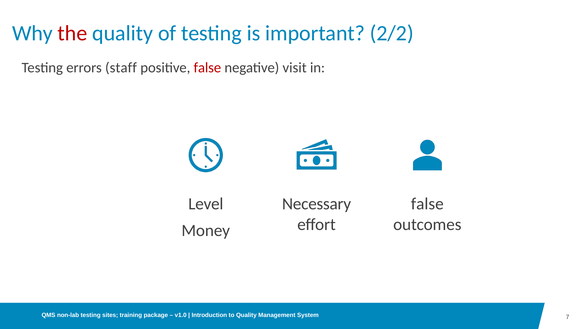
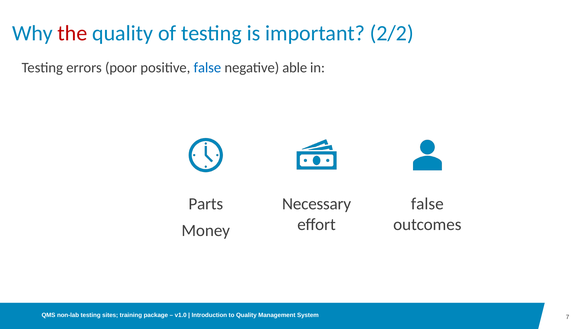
staff: staff -> poor
false at (207, 68) colour: red -> blue
visit: visit -> able
Level: Level -> Parts
